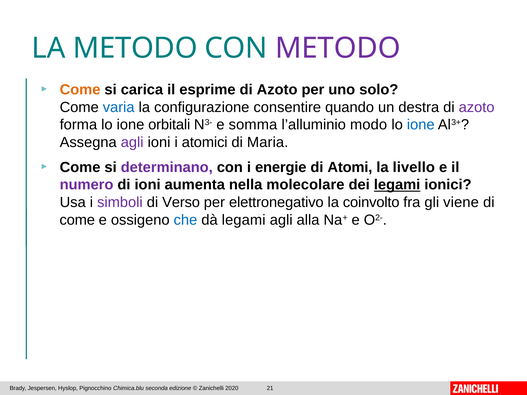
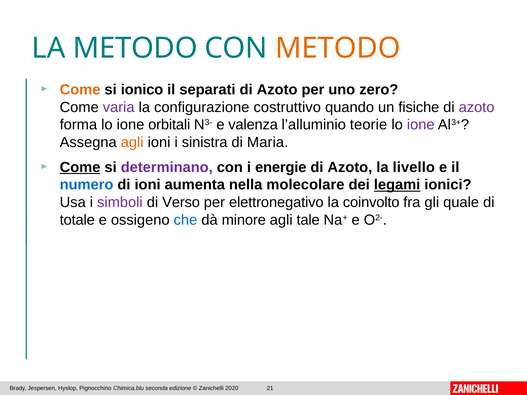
METODO at (338, 48) colour: purple -> orange
carica: carica -> ionico
esprime: esprime -> separati
solo: solo -> zero
varia colour: blue -> purple
consentire: consentire -> costruttivo
destra: destra -> fisiche
somma: somma -> valenza
modo: modo -> teorie
ione at (421, 125) colour: blue -> purple
agli at (132, 142) colour: purple -> orange
atomici: atomici -> sinistra
Come at (80, 167) underline: none -> present
Atomi at (350, 167): Atomi -> Azoto
numero colour: purple -> blue
viene: viene -> quale
come at (77, 220): come -> totale
dà legami: legami -> minore
alla: alla -> tale
